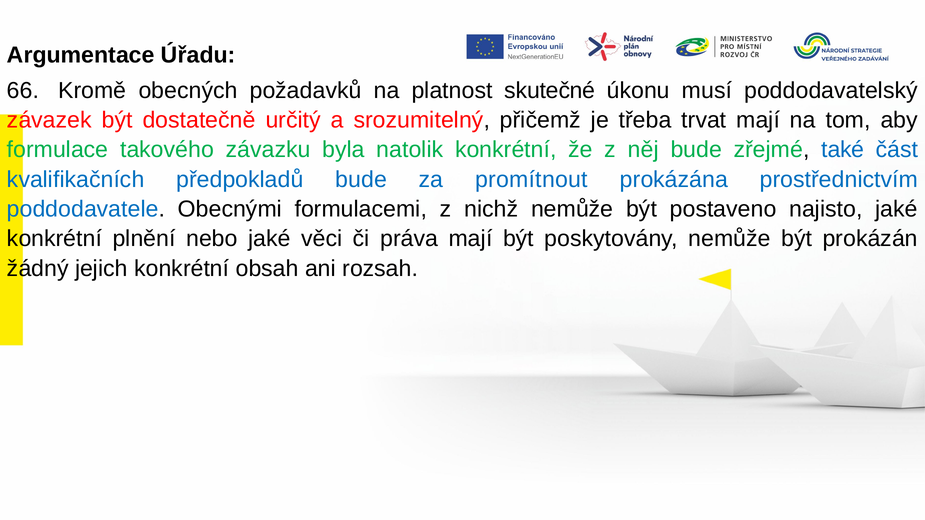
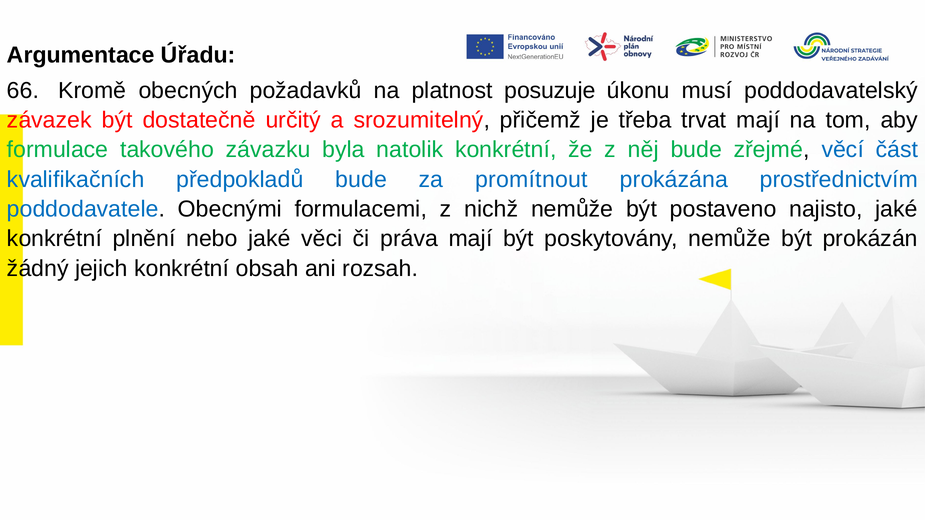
skutečné: skutečné -> posuzuje
také: také -> věcí
